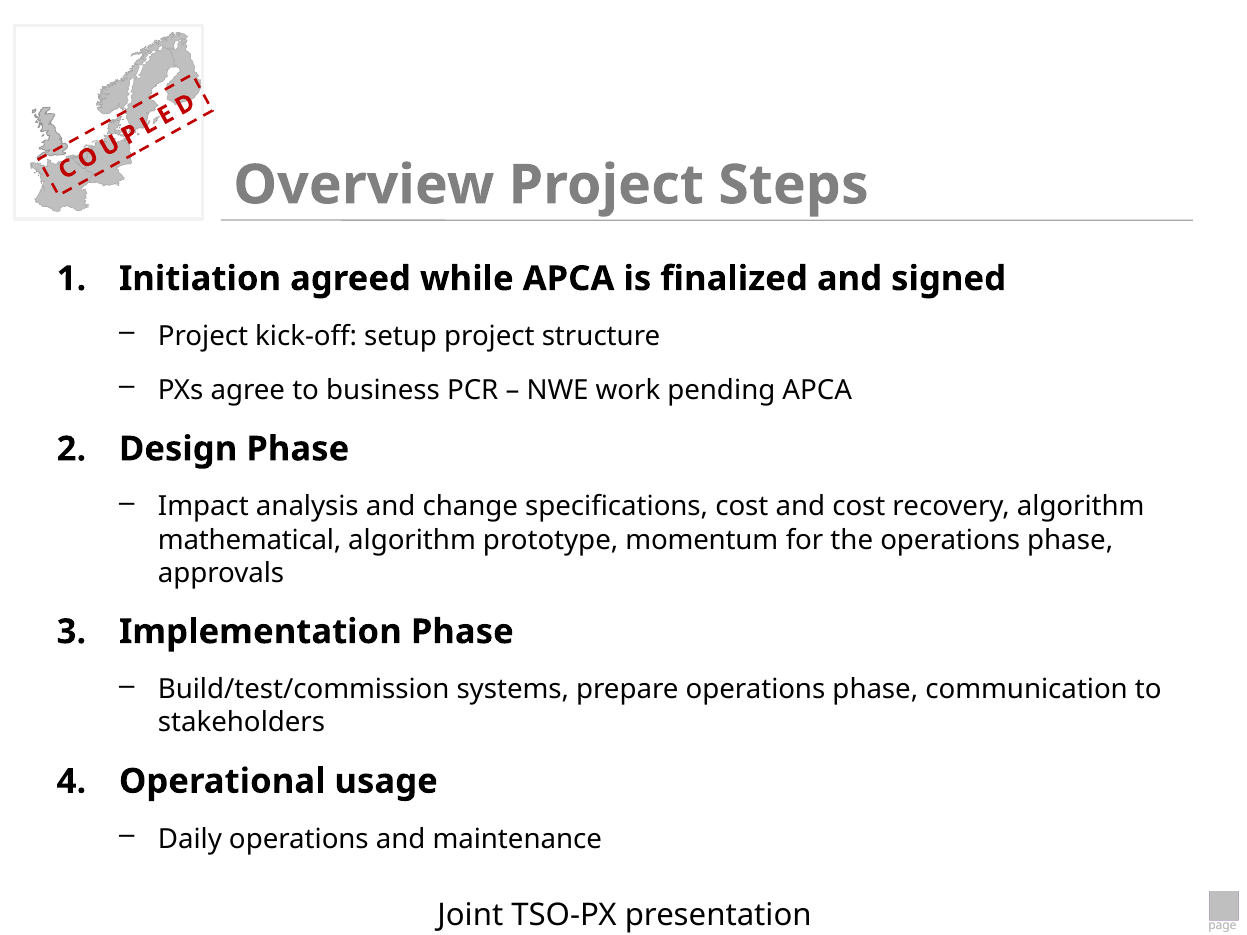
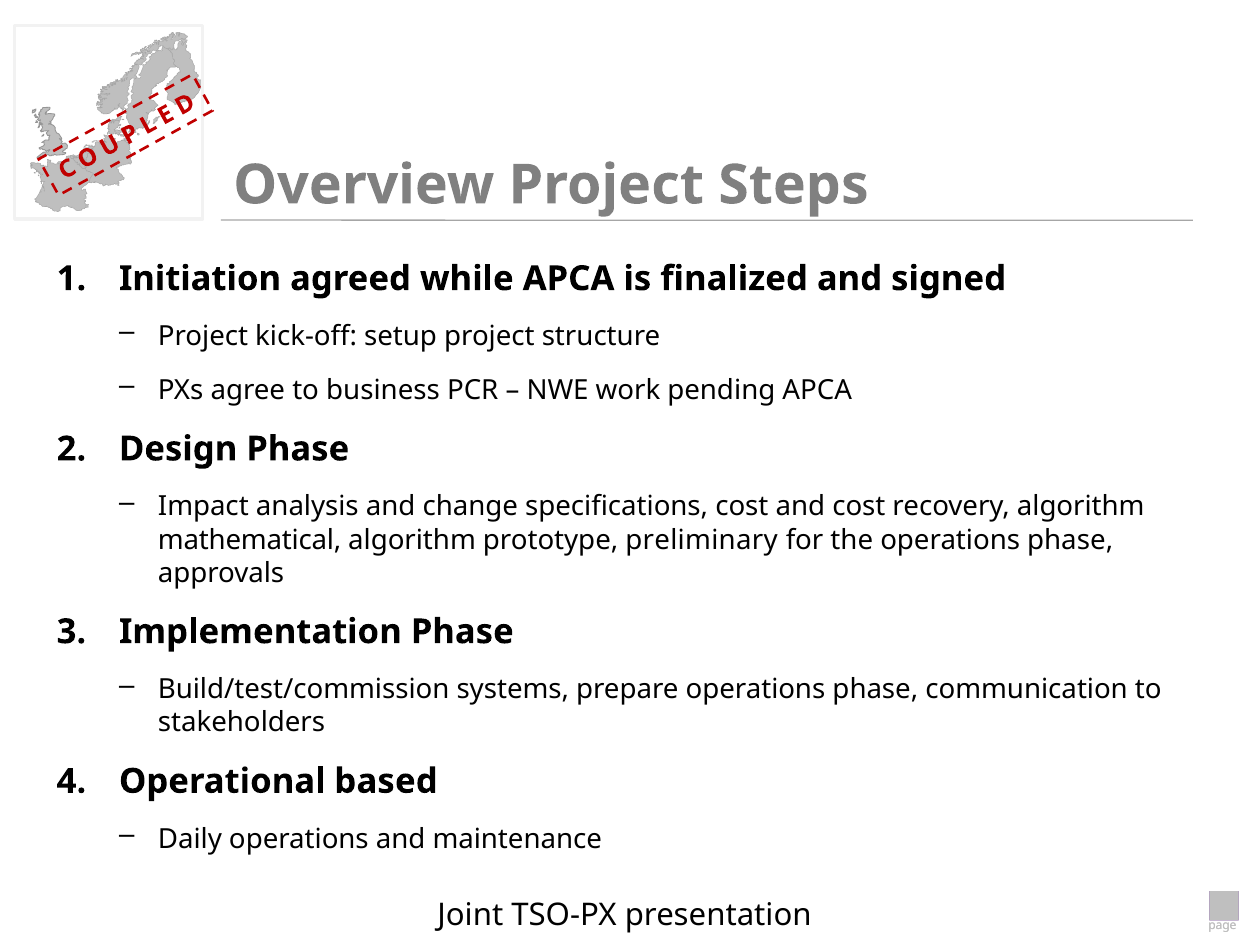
momentum: momentum -> preliminary
usage: usage -> based
